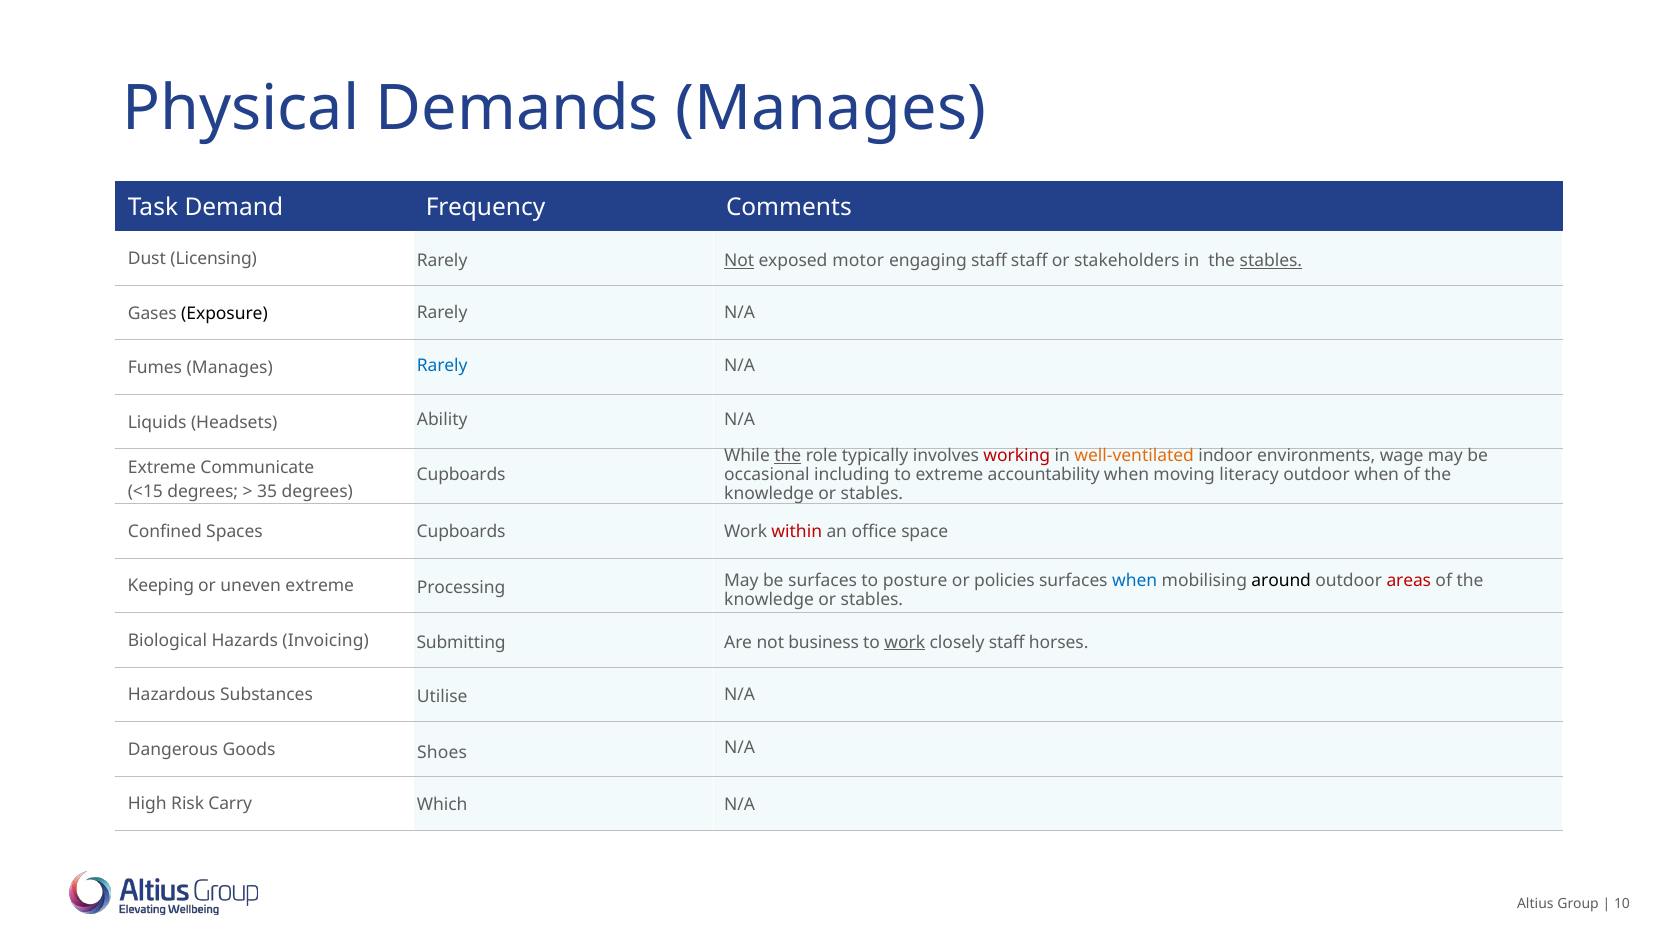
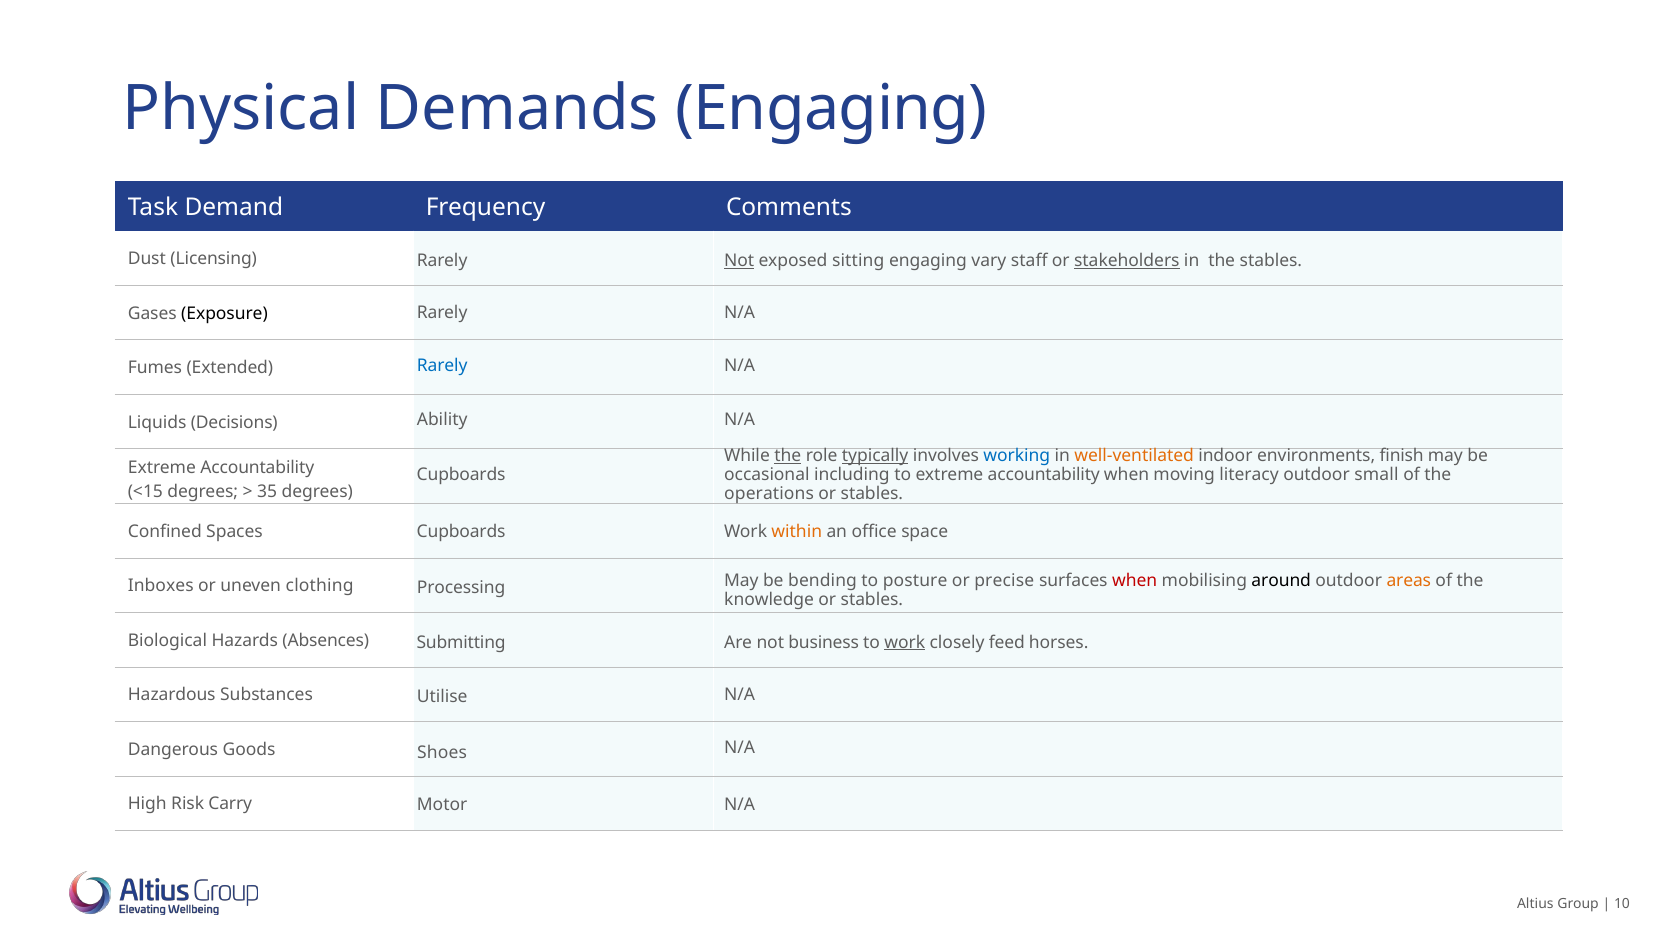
Manages at (831, 109): Manages -> Engaging
motor: motor -> sitting
engaging staff: staff -> vary
stakeholders underline: none -> present
stables at (1271, 261) underline: present -> none
Manages at (230, 368): Manages -> Extended
Headsets: Headsets -> Decisions
typically underline: none -> present
working colour: red -> blue
wage: wage -> finish
Communicate at (257, 468): Communicate -> Accountability
outdoor when: when -> small
knowledge at (769, 494): knowledge -> operations
within colour: red -> orange
Keeping: Keeping -> Inboxes
uneven extreme: extreme -> clothing
be surfaces: surfaces -> bending
policies: policies -> precise
when at (1135, 580) colour: blue -> red
areas colour: red -> orange
Invoicing: Invoicing -> Absences
closely staff: staff -> feed
Which: Which -> Motor
